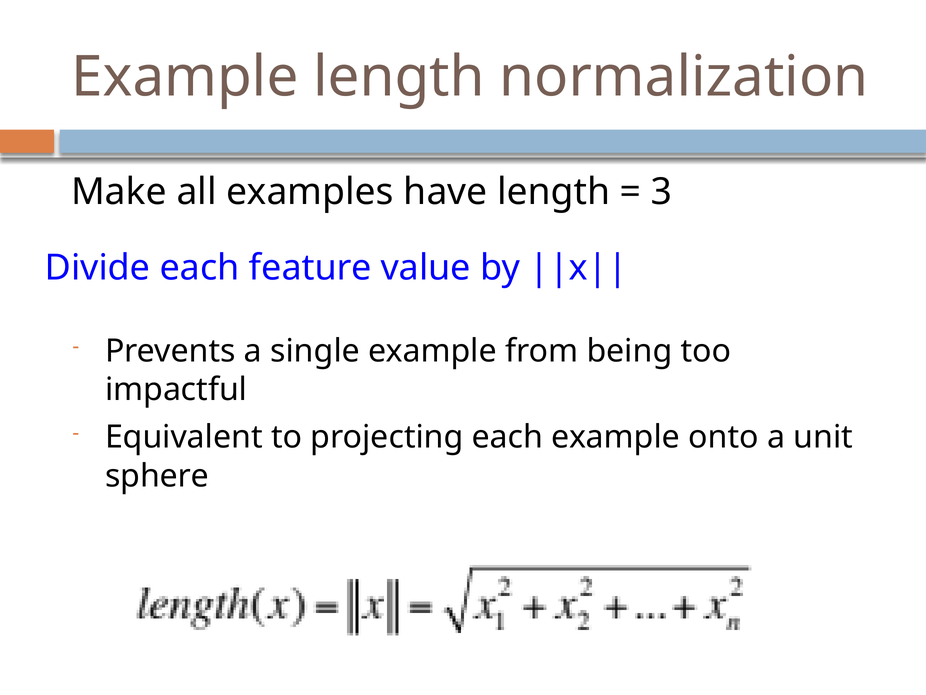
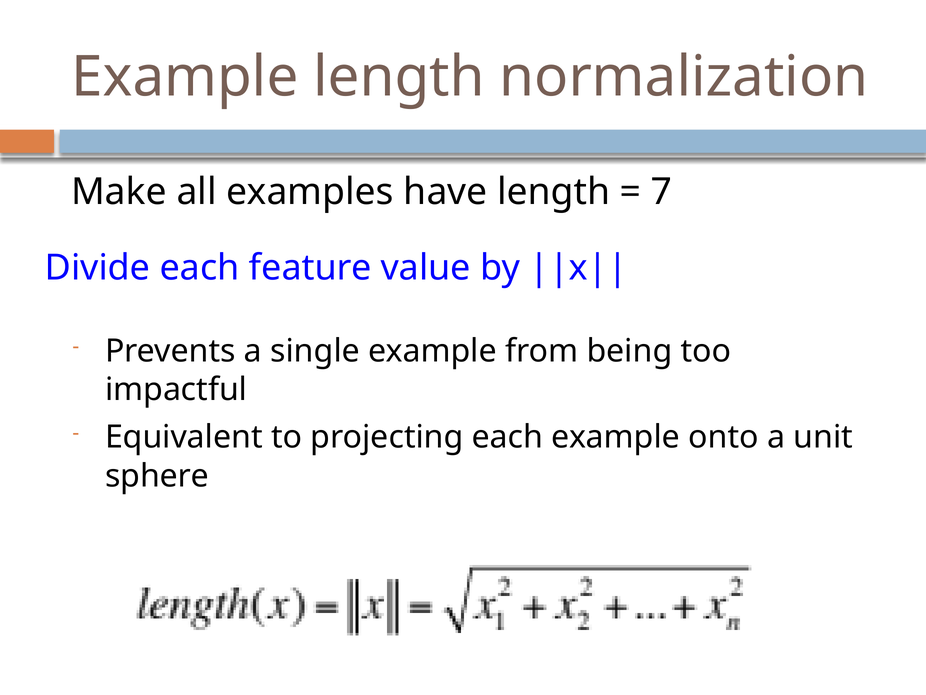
3: 3 -> 7
